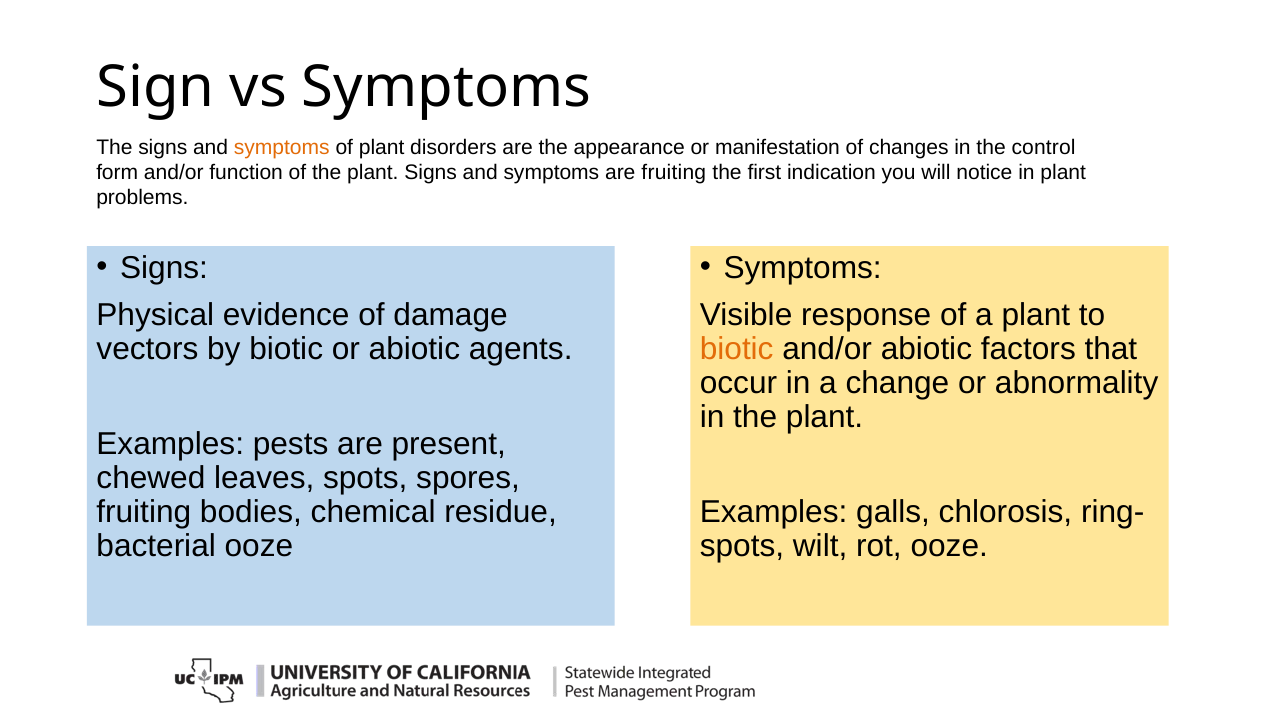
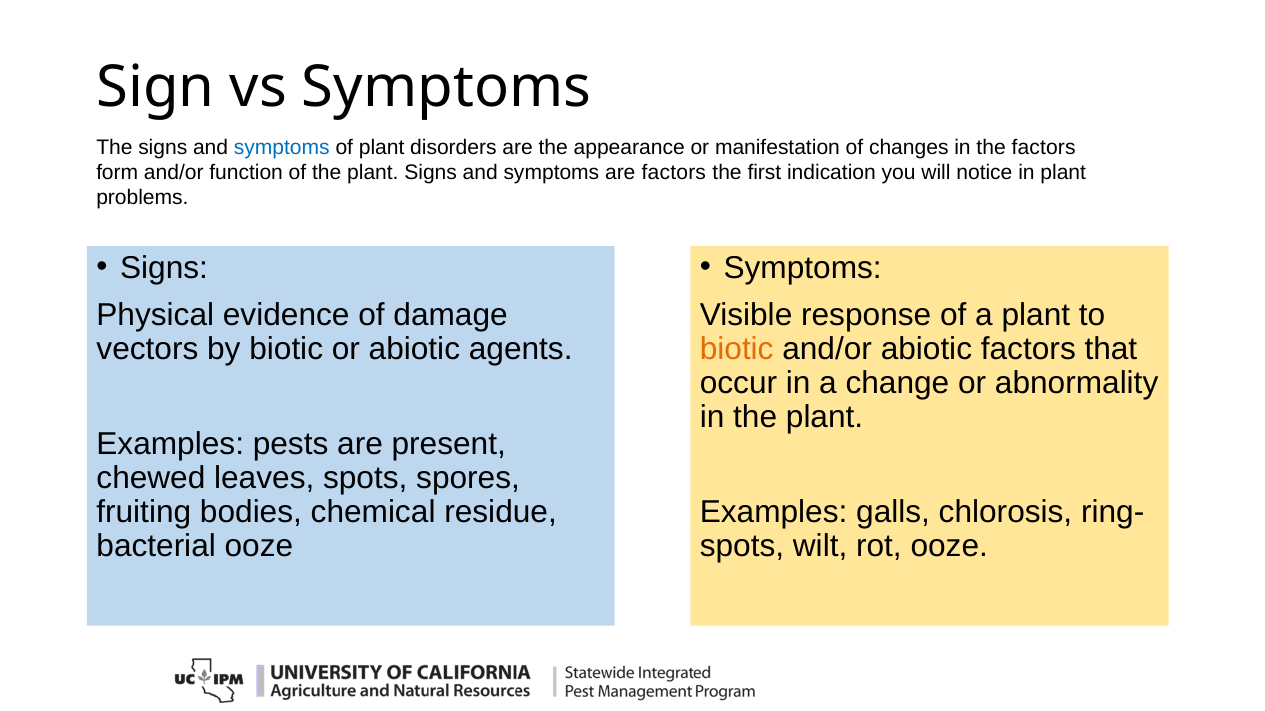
symptoms at (282, 147) colour: orange -> blue
the control: control -> factors
are fruiting: fruiting -> factors
